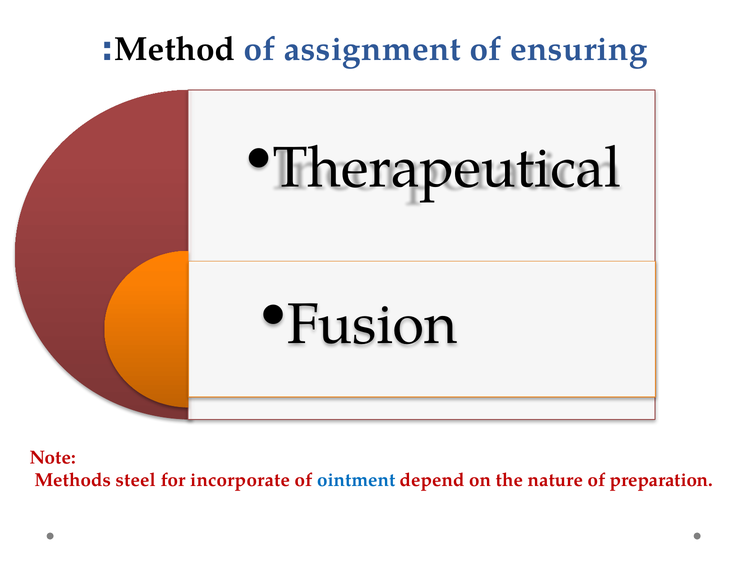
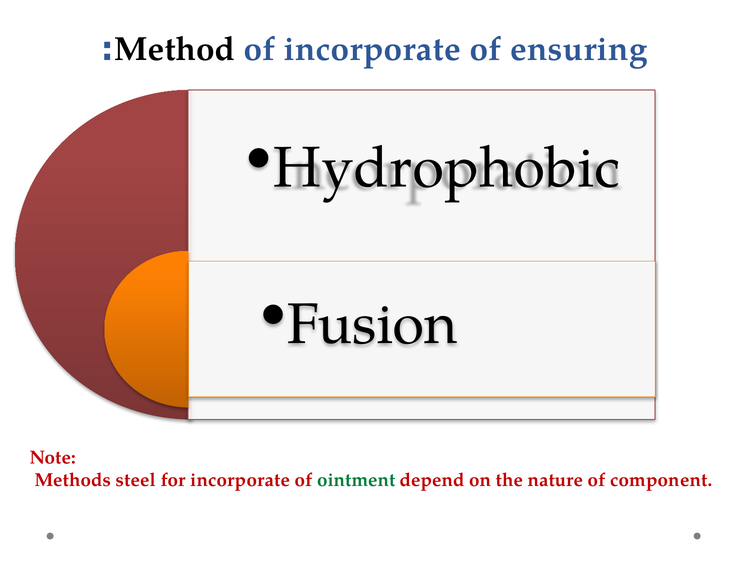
of assignment: assignment -> incorporate
Therapeutical: Therapeutical -> Hydrophobic
ointment colour: blue -> green
preparation: preparation -> component
